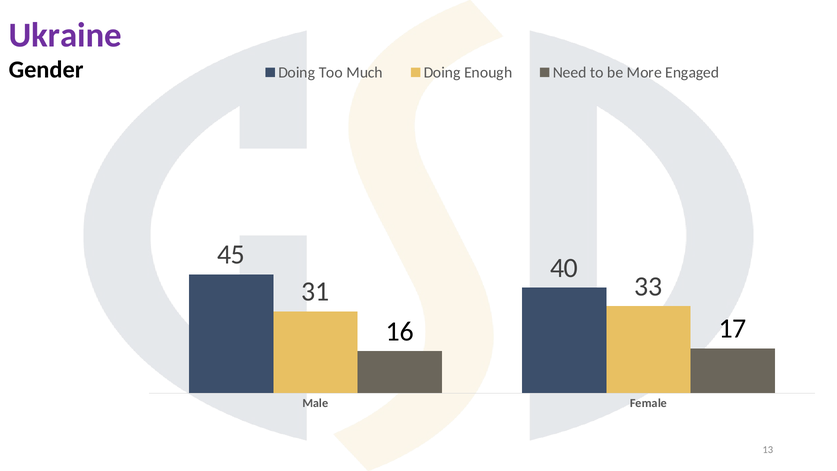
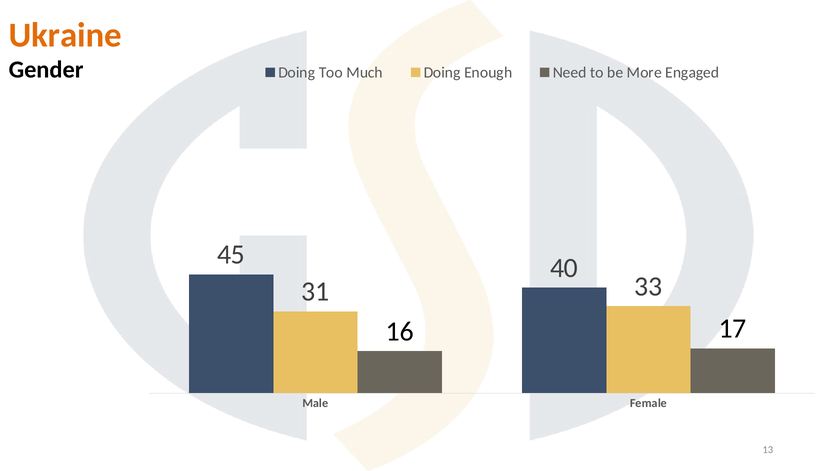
Ukraine colour: purple -> orange
